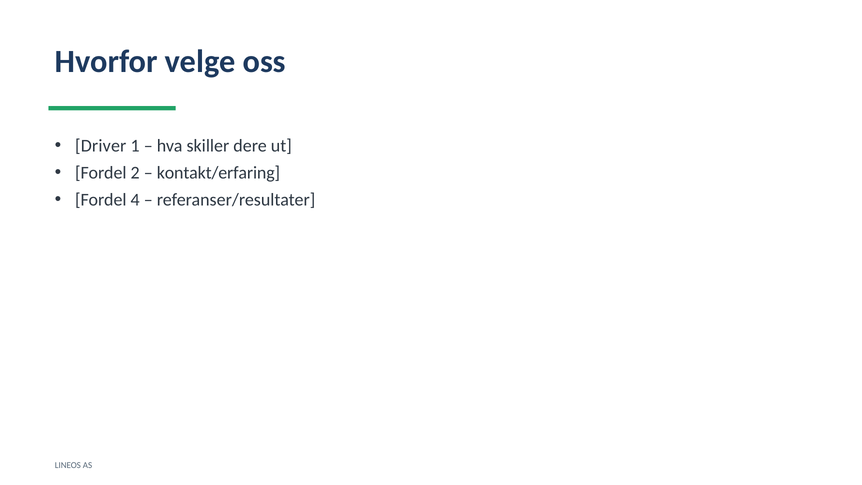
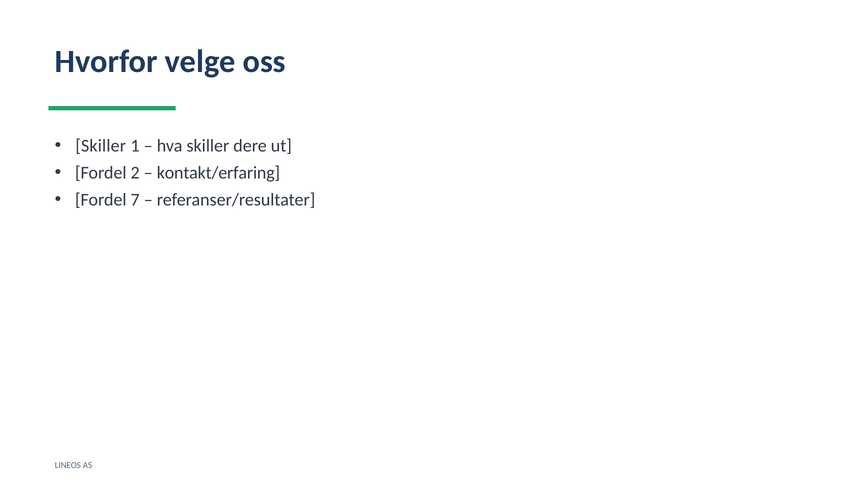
Driver at (101, 146): Driver -> Skiller
4: 4 -> 7
